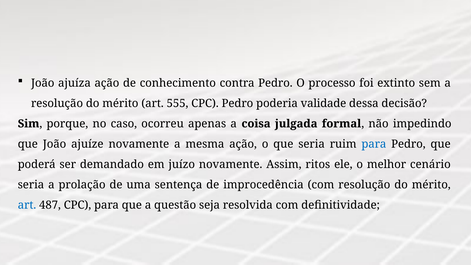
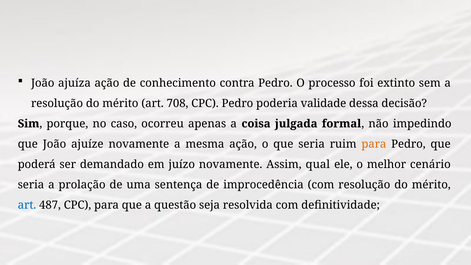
555: 555 -> 708
para at (374, 144) colour: blue -> orange
ritos: ritos -> qual
